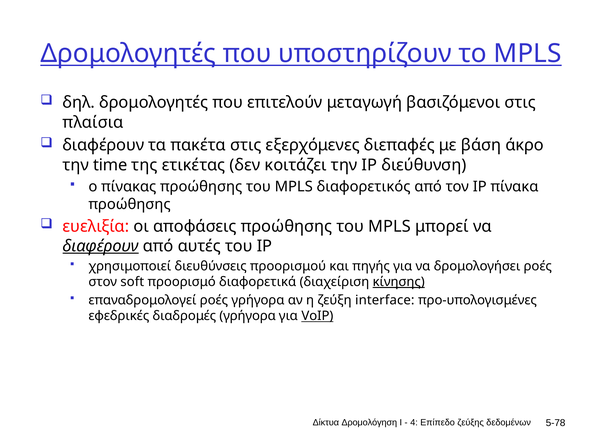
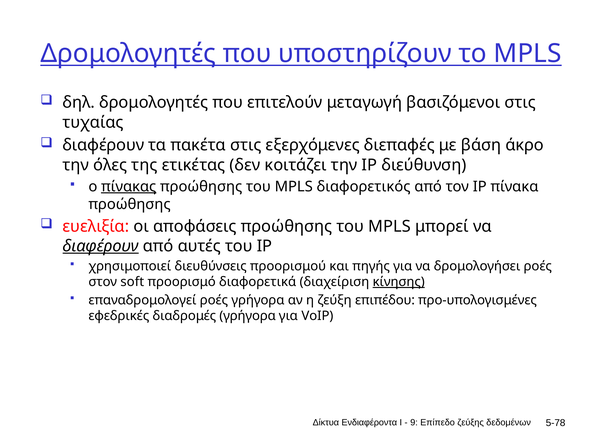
πλαίσια: πλαίσια -> τυχαίας
time: time -> όλες
πίνακας underline: none -> present
interface: interface -> επιπέδου
VoIP underline: present -> none
Δρομολόγηση: Δρομολόγηση -> Ενδιαφέροντα
4: 4 -> 9
